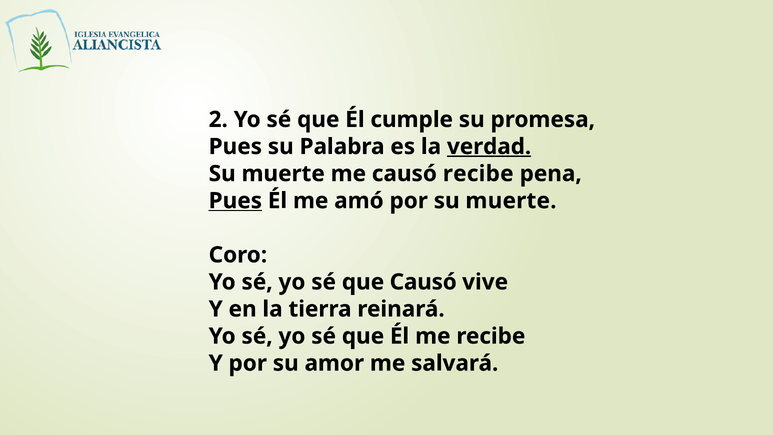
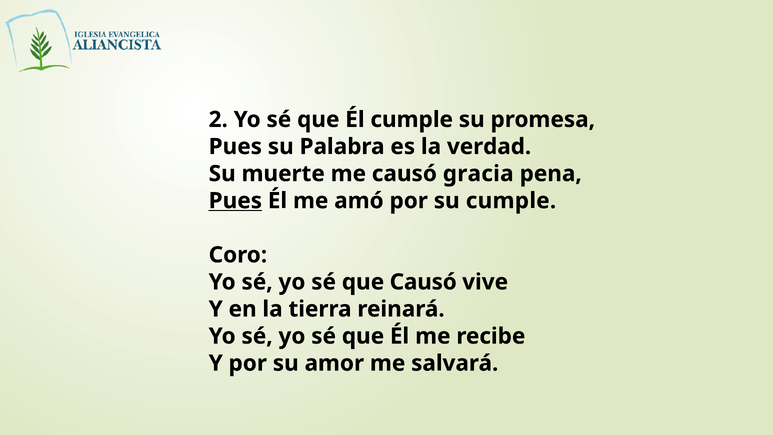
verdad underline: present -> none
causó recibe: recibe -> gracia
por su muerte: muerte -> cumple
